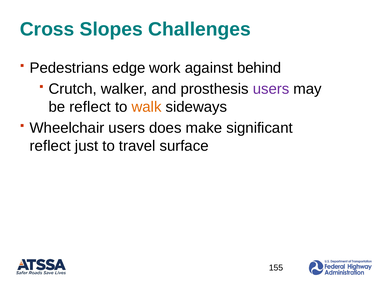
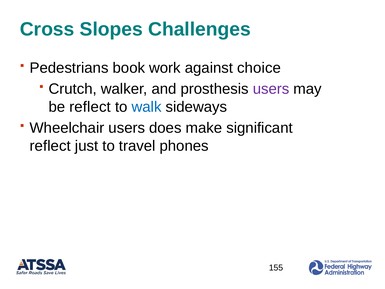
edge: edge -> book
behind: behind -> choice
walk colour: orange -> blue
surface: surface -> phones
